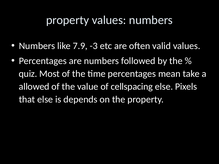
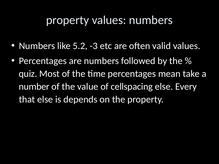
7.9: 7.9 -> 5.2
allowed: allowed -> number
Pixels: Pixels -> Every
